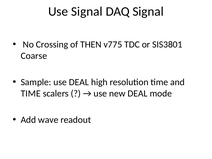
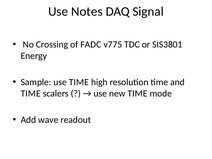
Use Signal: Signal -> Notes
THEN: THEN -> FADC
Coarse: Coarse -> Energy
use DEAL: DEAL -> TIME
new DEAL: DEAL -> TIME
